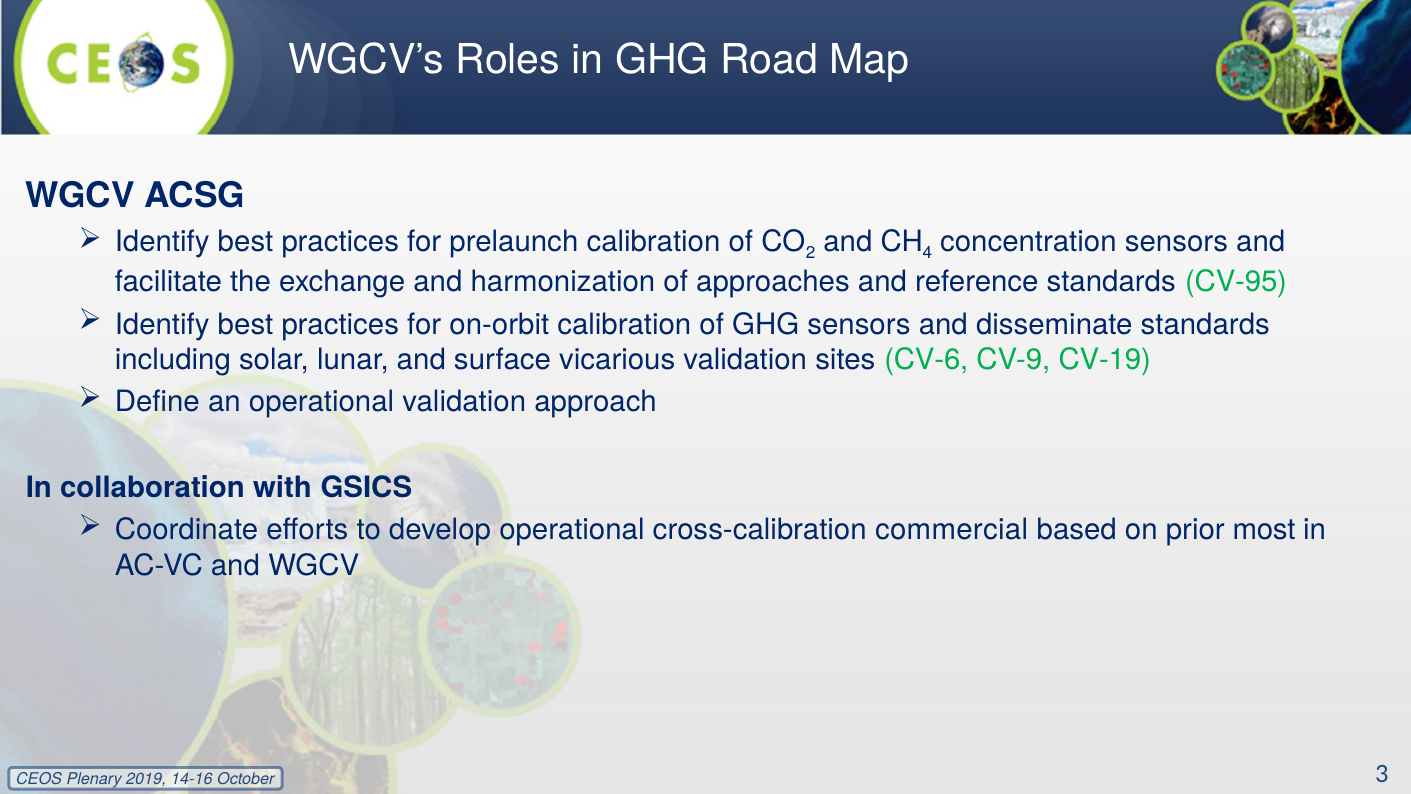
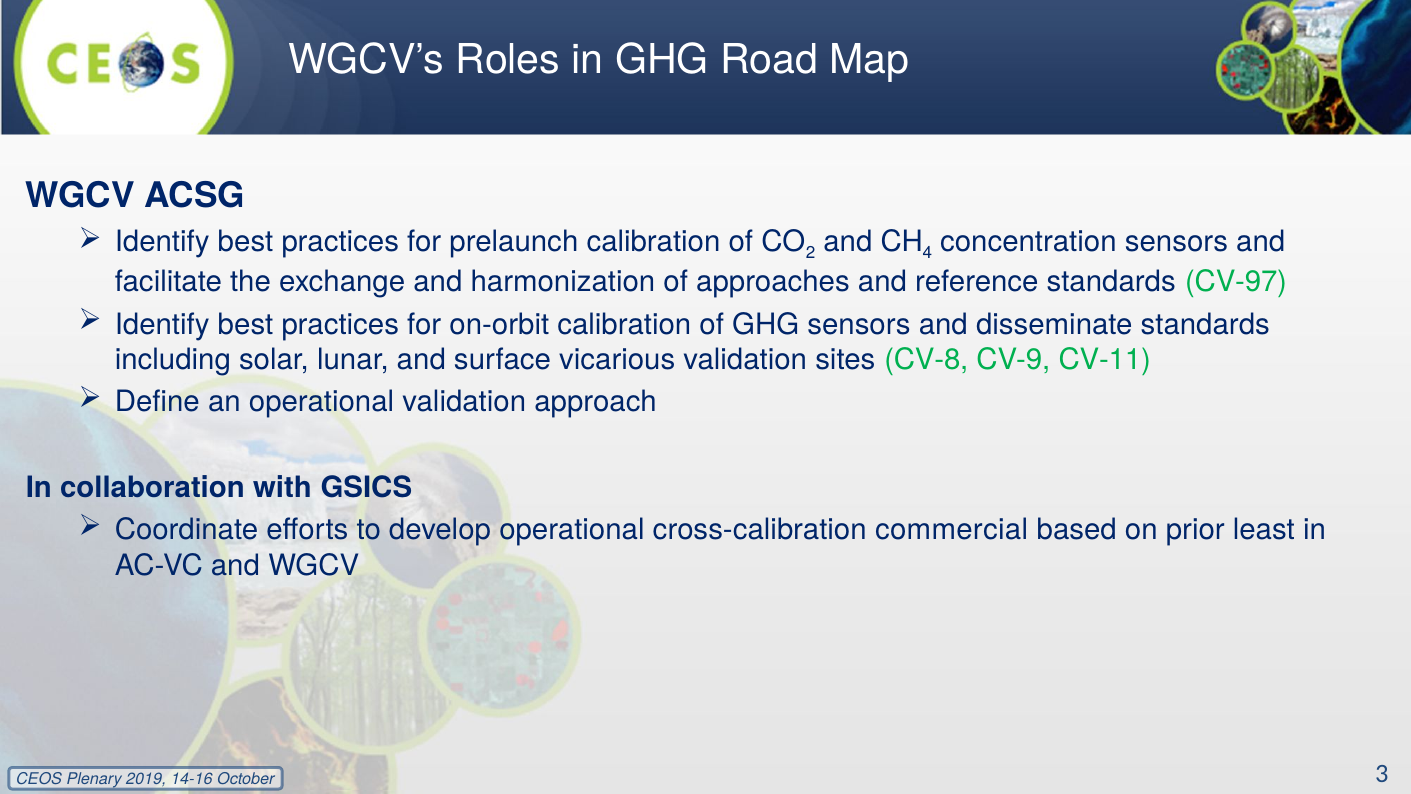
CV-95: CV-95 -> CV-97
CV-6: CV-6 -> CV-8
CV-19: CV-19 -> CV-11
most: most -> least
